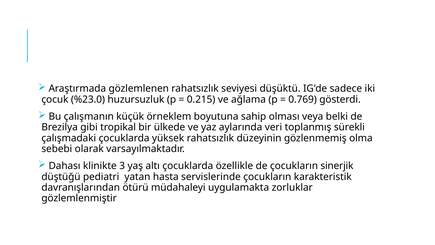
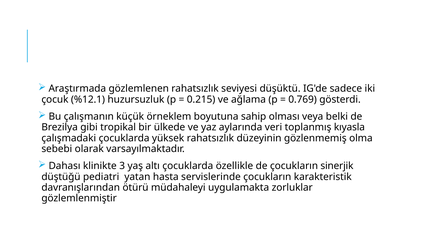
%23.0: %23.0 -> %12.1
sürekli: sürekli -> kıyasla
